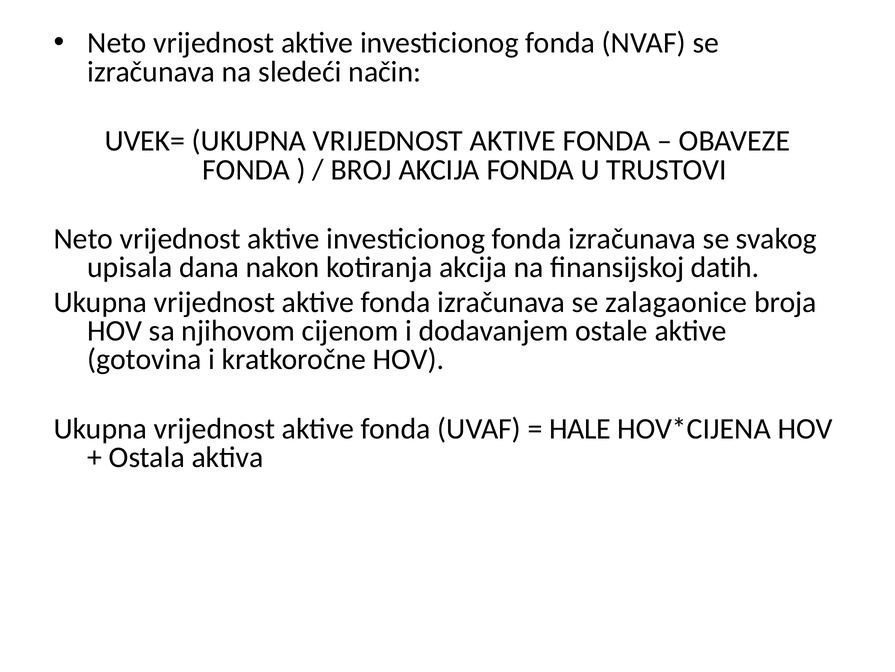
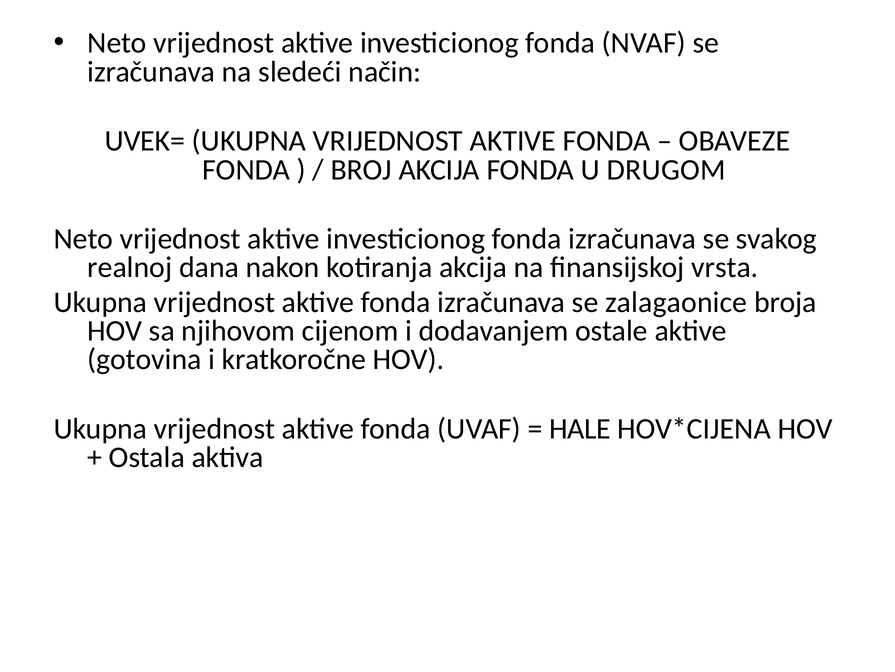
TRUSTOVI: TRUSTOVI -> DRUGOM
upisala: upisala -> realnoj
datih: datih -> vrsta
